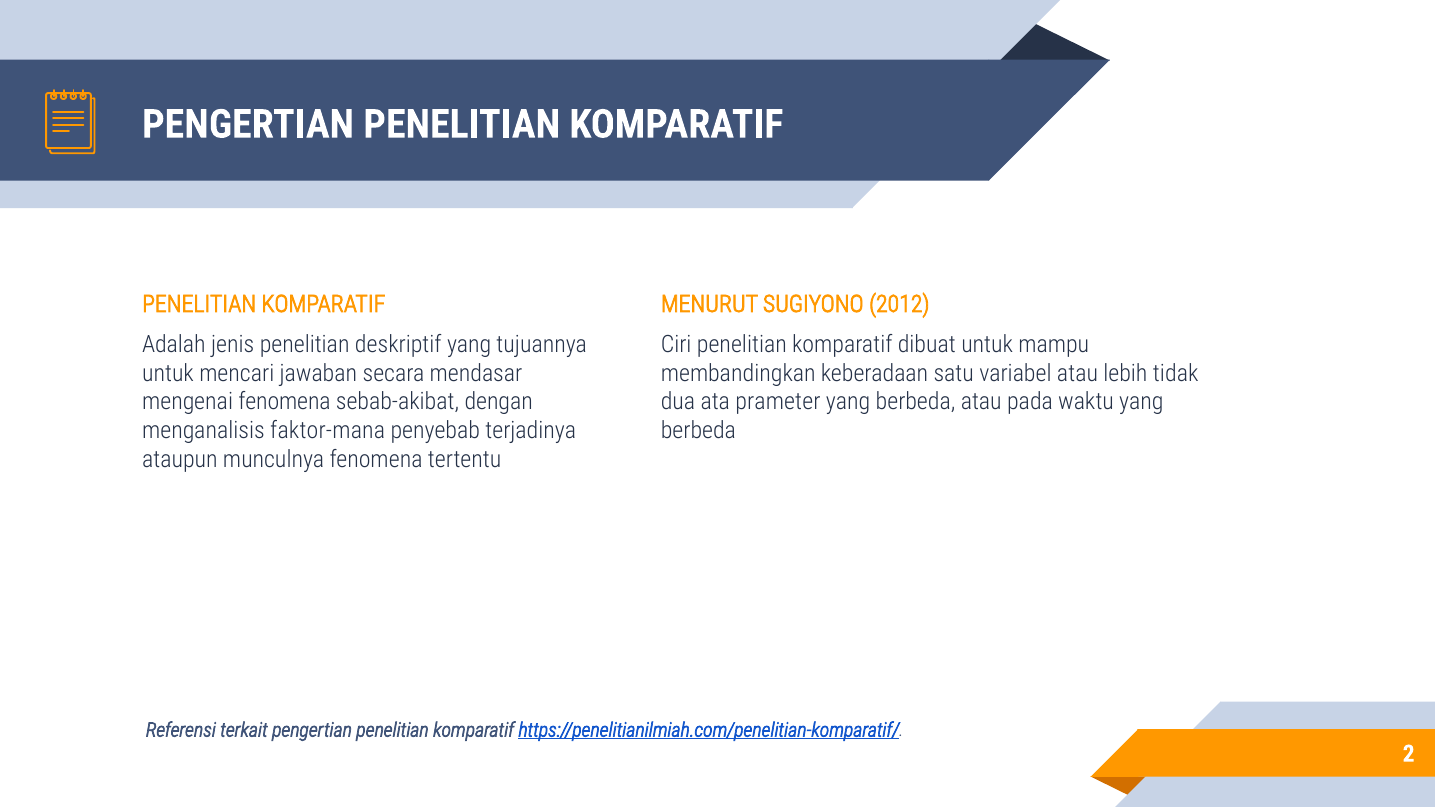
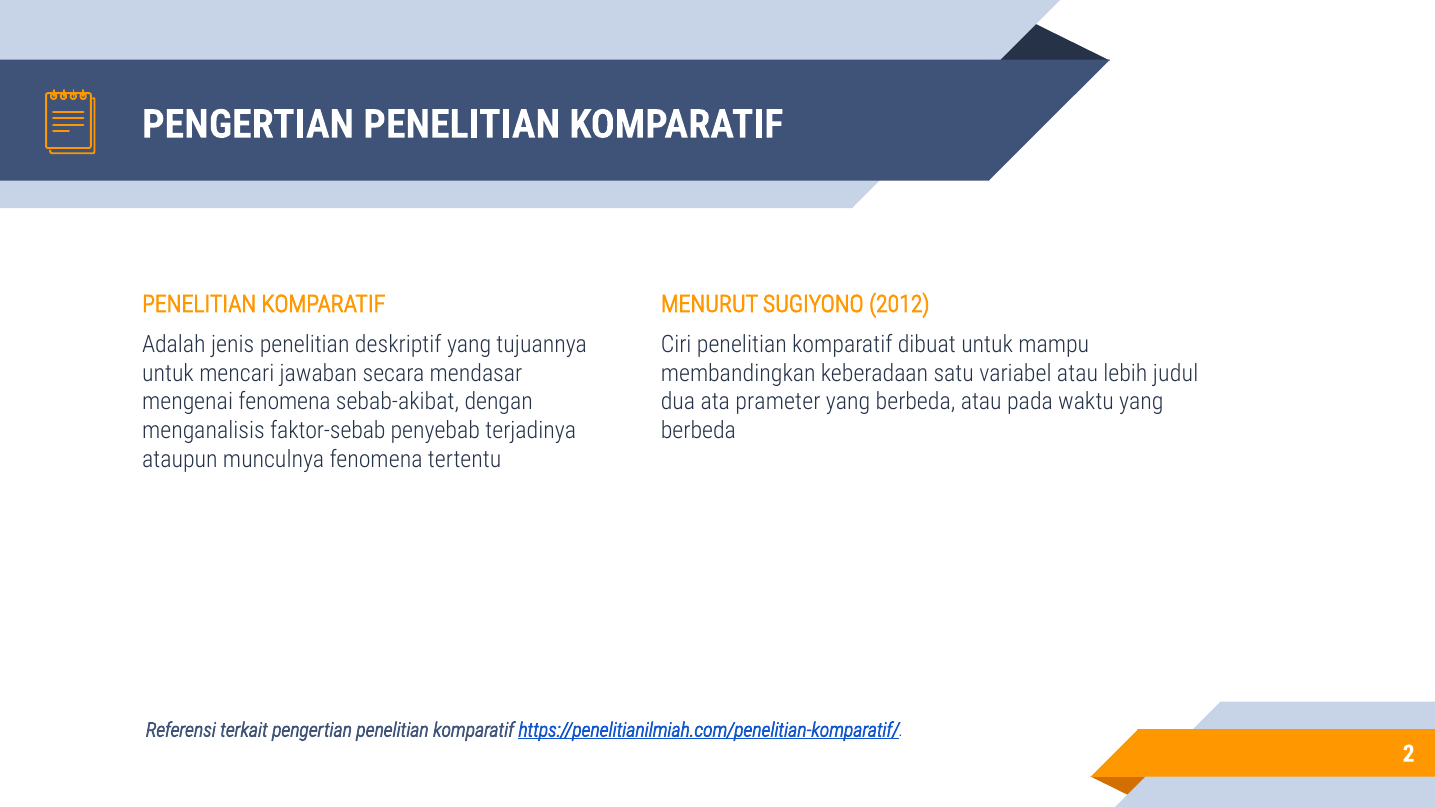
tidak: tidak -> judul
faktor-mana: faktor-mana -> faktor-sebab
